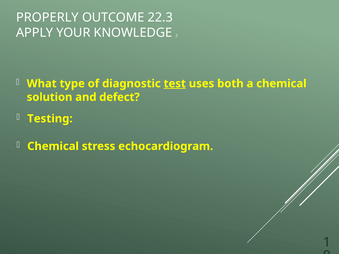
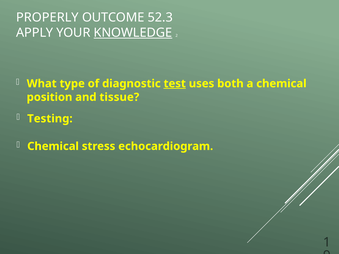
22.3: 22.3 -> 52.3
KNOWLEDGE underline: none -> present
solution: solution -> position
defect: defect -> tissue
